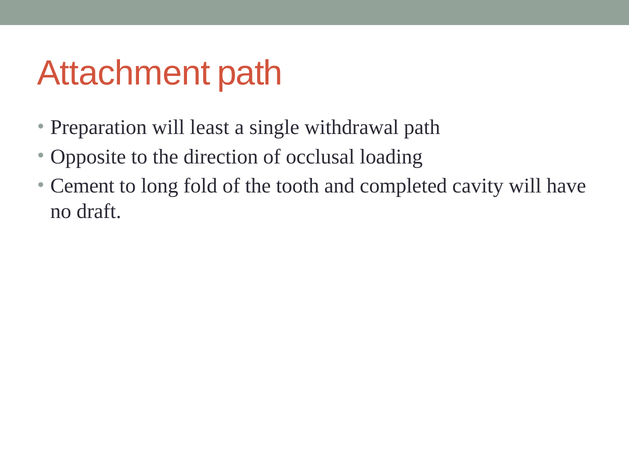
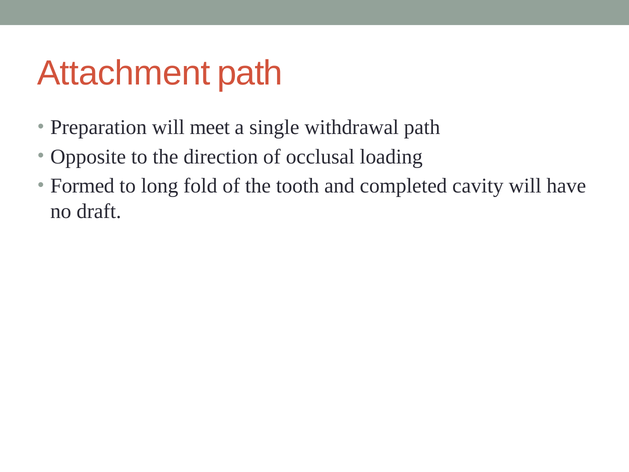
least: least -> meet
Cement: Cement -> Formed
